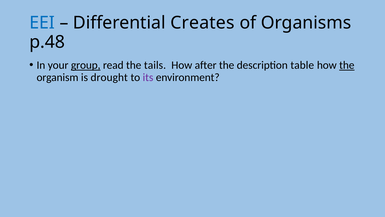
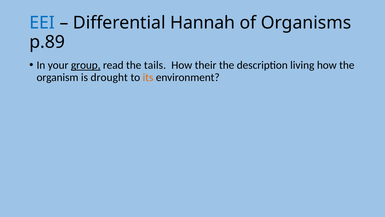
Creates: Creates -> Hannah
p.48: p.48 -> p.89
after: after -> their
table: table -> living
the at (347, 65) underline: present -> none
its colour: purple -> orange
